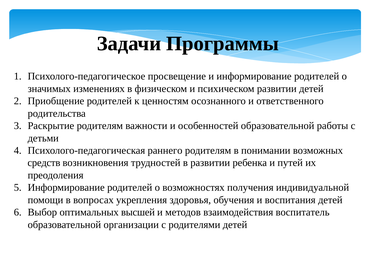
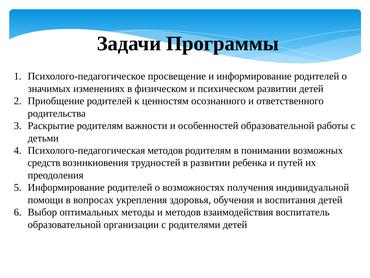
Психолого-педагогическая раннего: раннего -> методов
высшей: высшей -> методы
